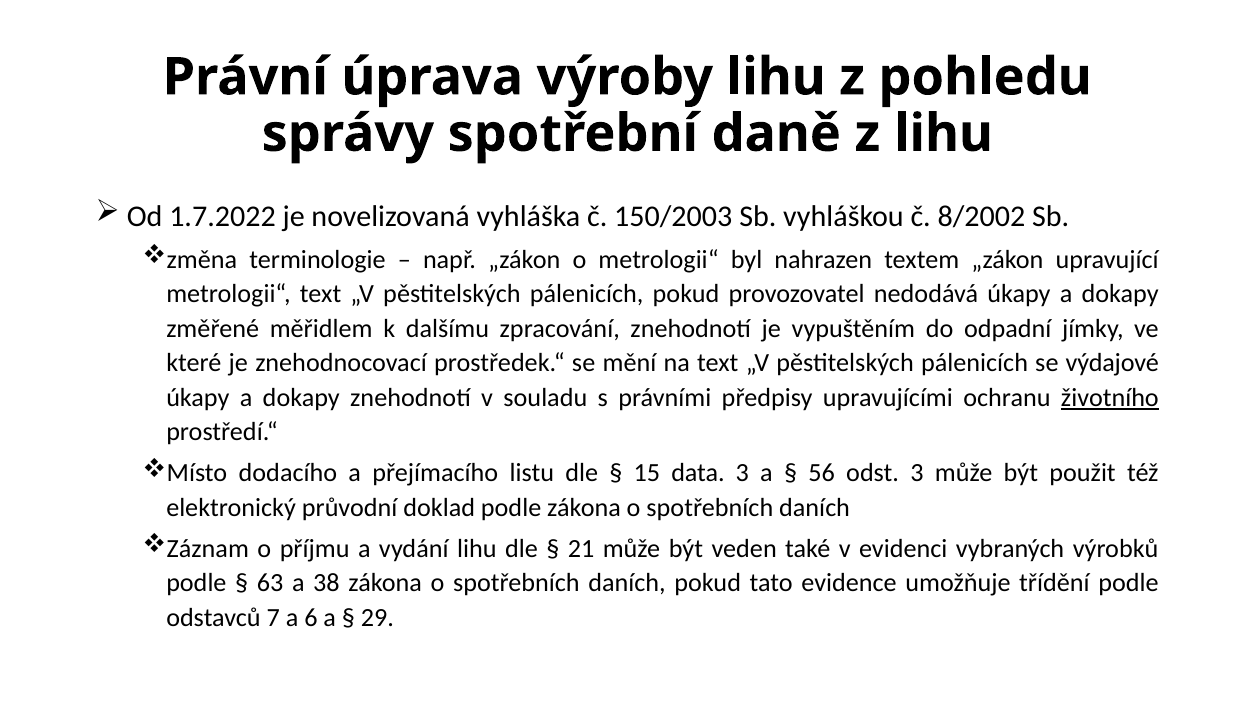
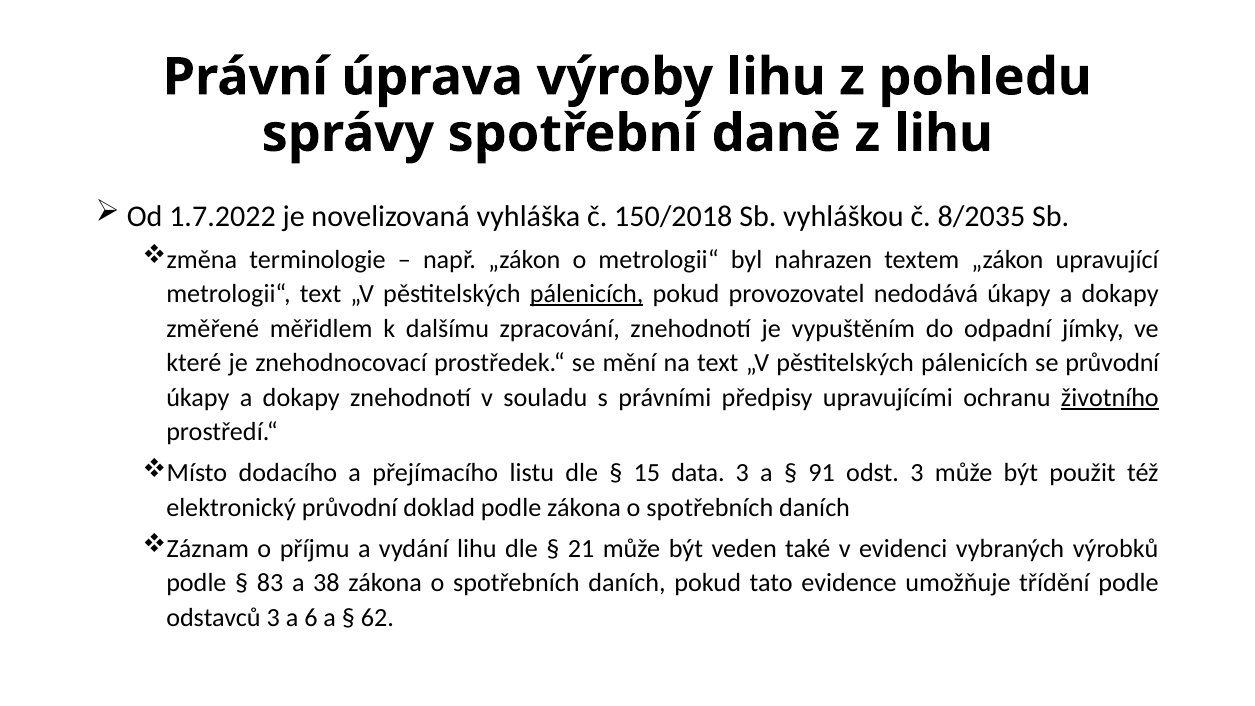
150/2003: 150/2003 -> 150/2018
8/2002: 8/2002 -> 8/2035
pálenicích at (587, 294) underline: none -> present
se výdajové: výdajové -> průvodní
56: 56 -> 91
63: 63 -> 83
odstavců 7: 7 -> 3
29: 29 -> 62
